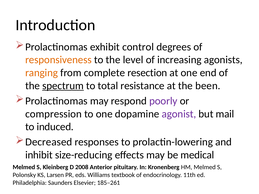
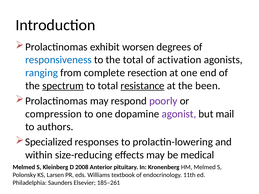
control: control -> worsen
responsiveness colour: orange -> blue
the level: level -> total
increasing: increasing -> activation
ranging colour: orange -> blue
resistance underline: none -> present
induced: induced -> authors
Decreased: Decreased -> Specialized
inhibit: inhibit -> within
